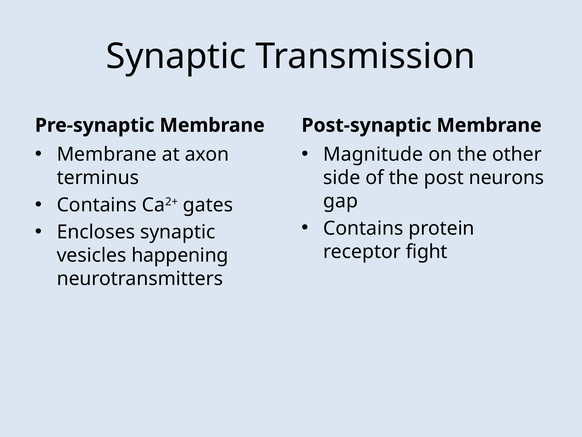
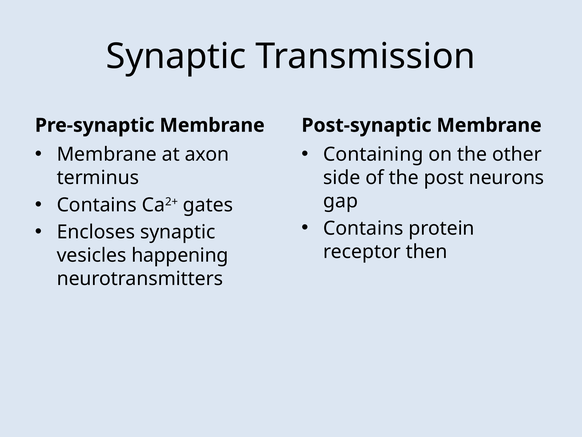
Magnitude: Magnitude -> Containing
fight: fight -> then
